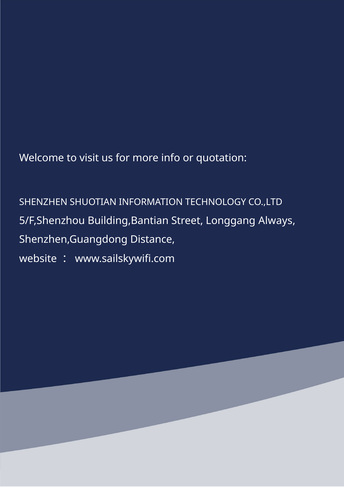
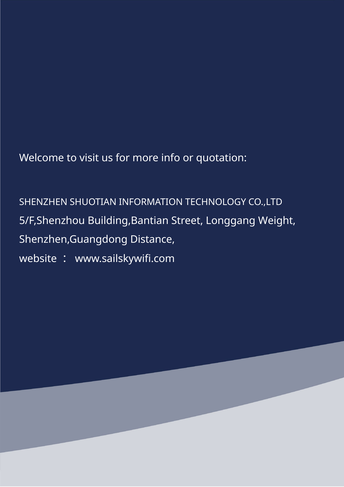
Always: Always -> Weight
